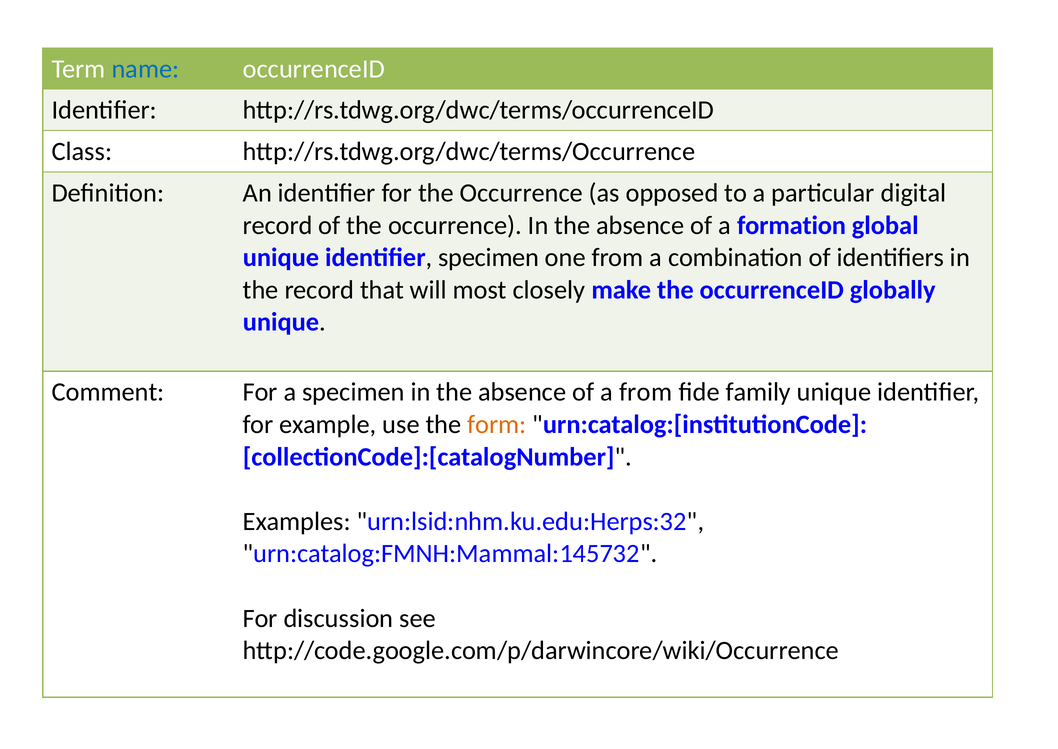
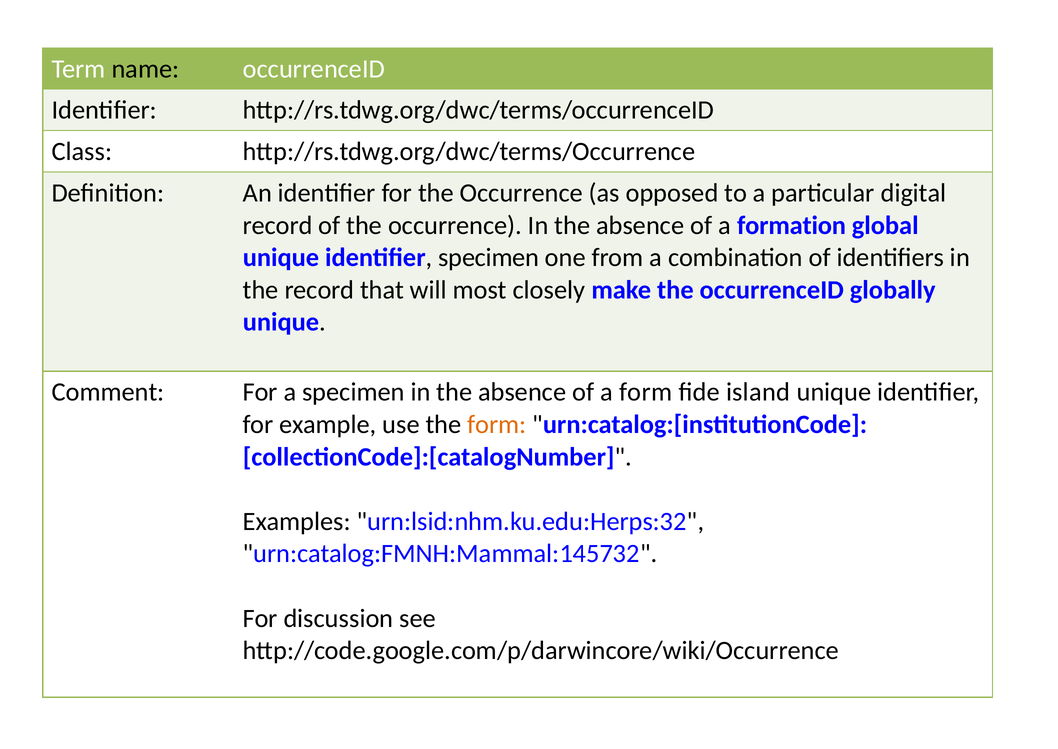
name colour: blue -> black
a from: from -> form
family: family -> island
